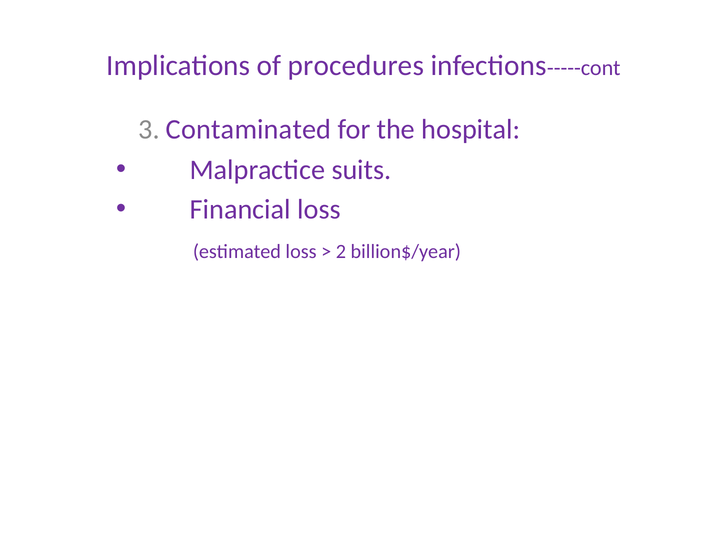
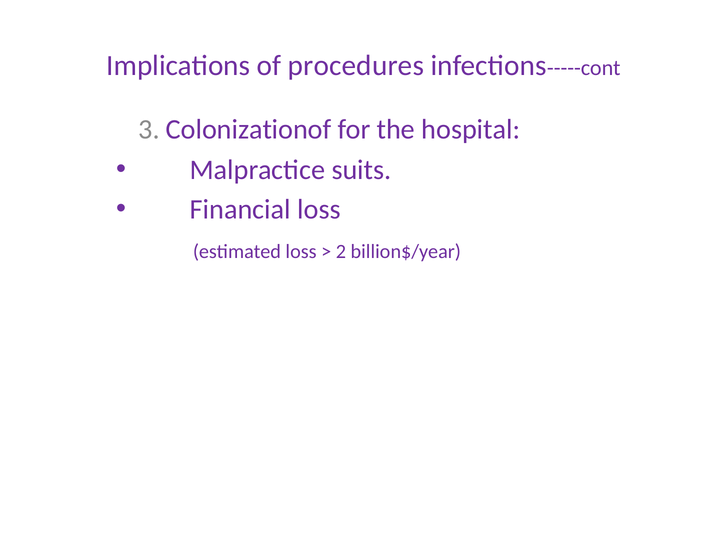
Contaminated: Contaminated -> Colonizationof
